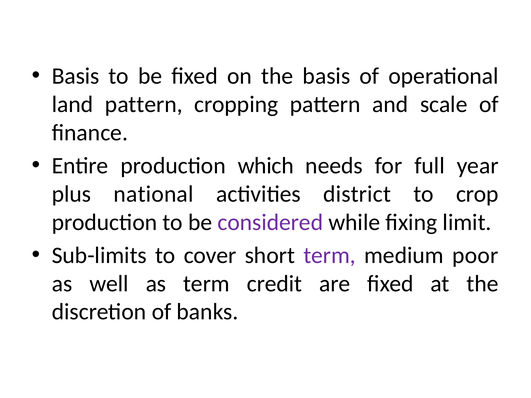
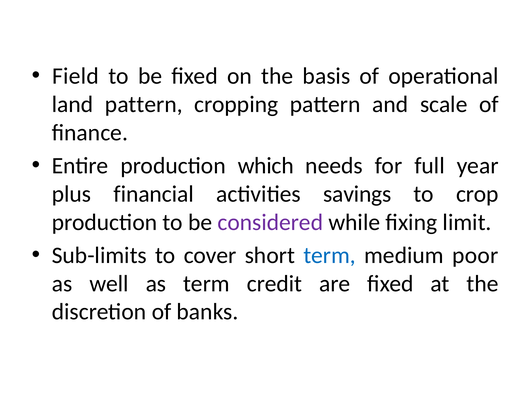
Basis at (76, 76): Basis -> Field
national: national -> financial
district: district -> savings
term at (330, 255) colour: purple -> blue
